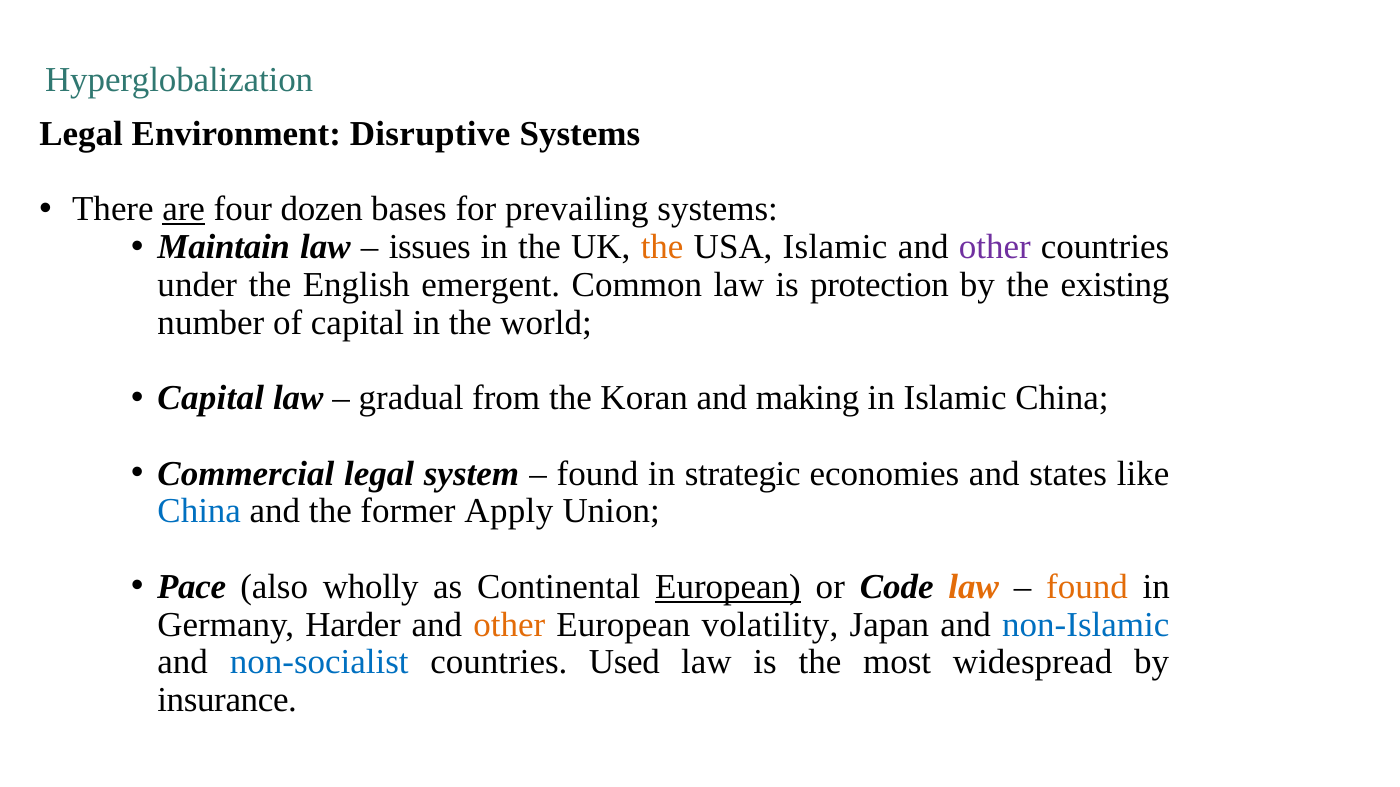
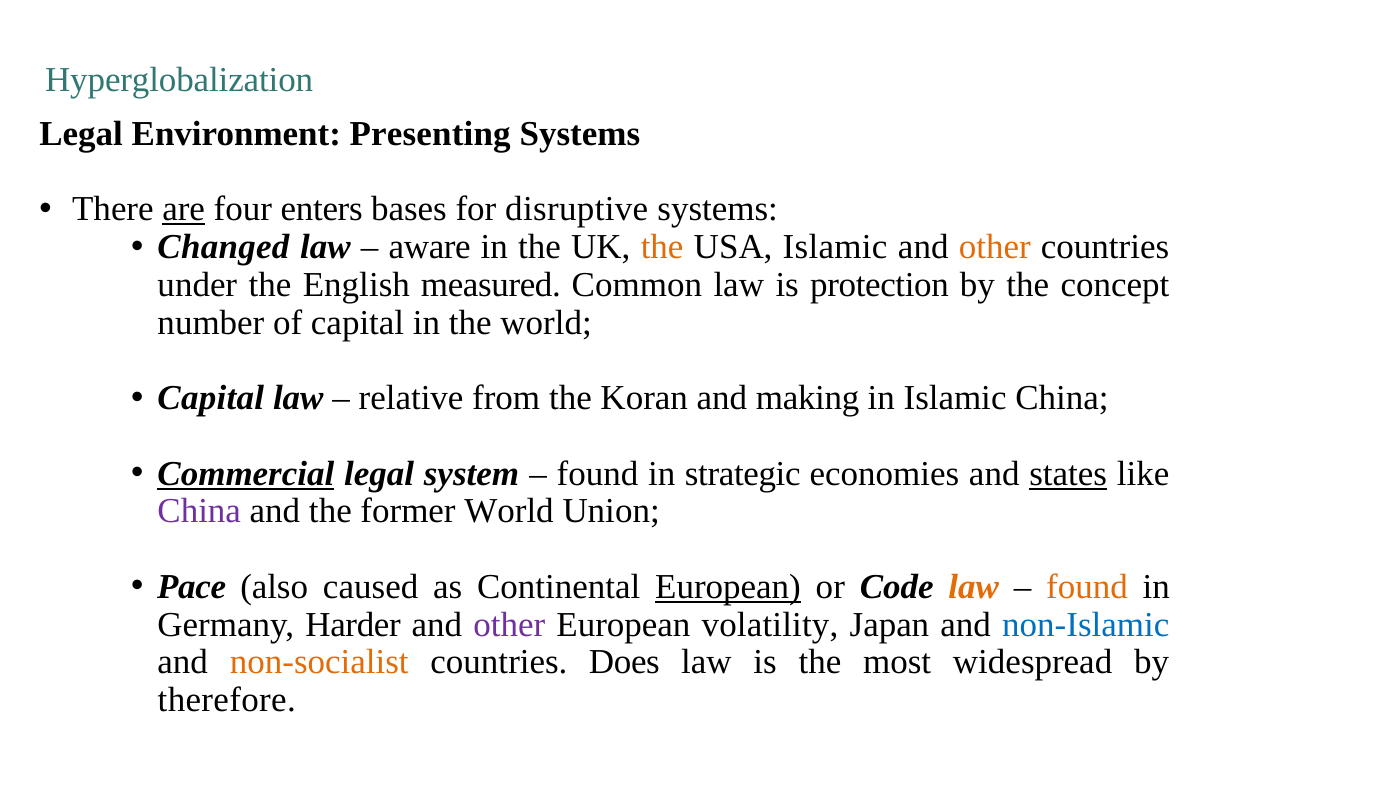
Disruptive: Disruptive -> Presenting
dozen: dozen -> enters
prevailing: prevailing -> disruptive
Maintain: Maintain -> Changed
issues: issues -> aware
other at (995, 247) colour: purple -> orange
emergent: emergent -> measured
existing: existing -> concept
gradual: gradual -> relative
Commercial underline: none -> present
states underline: none -> present
China at (199, 512) colour: blue -> purple
former Apply: Apply -> World
wholly: wholly -> caused
other at (509, 625) colour: orange -> purple
non-socialist colour: blue -> orange
Used: Used -> Does
insurance: insurance -> therefore
